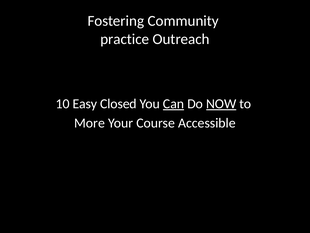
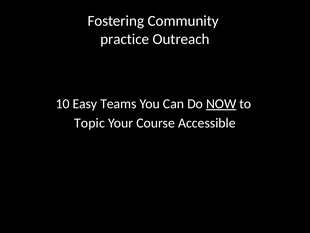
Closed: Closed -> Teams
Can underline: present -> none
More: More -> Topic
